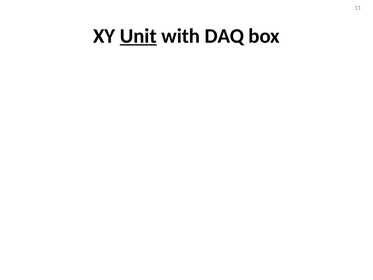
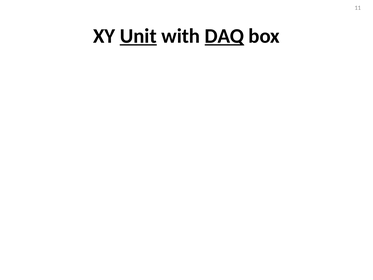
DAQ underline: none -> present
